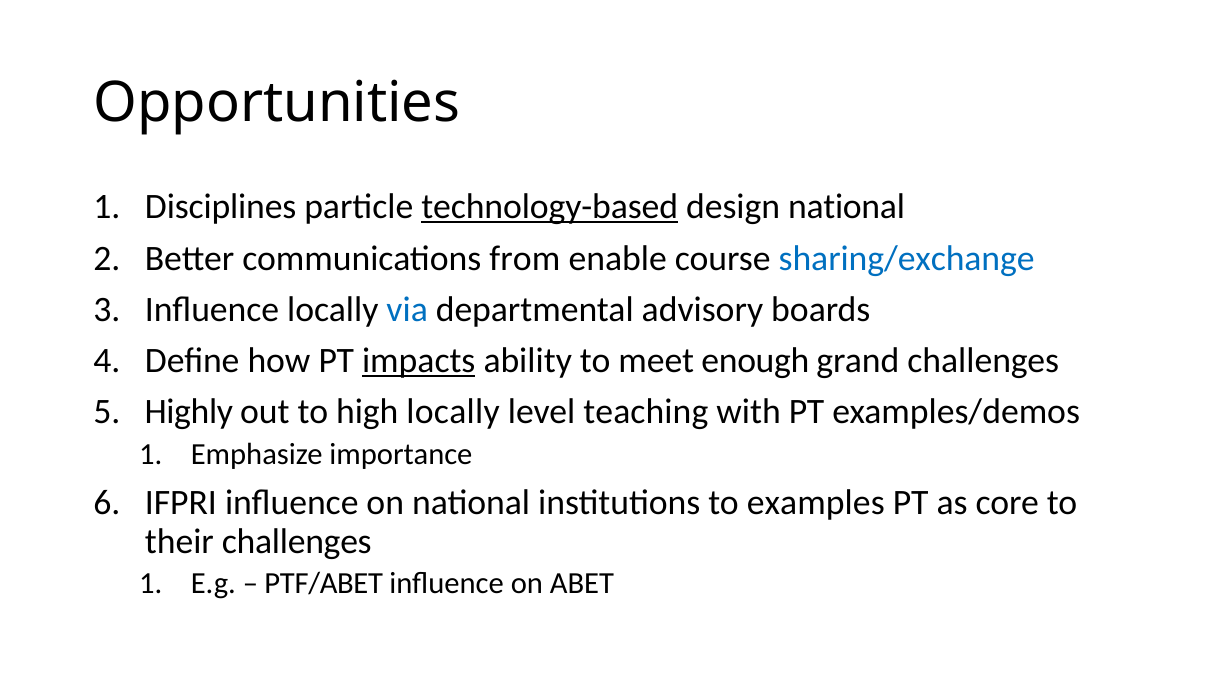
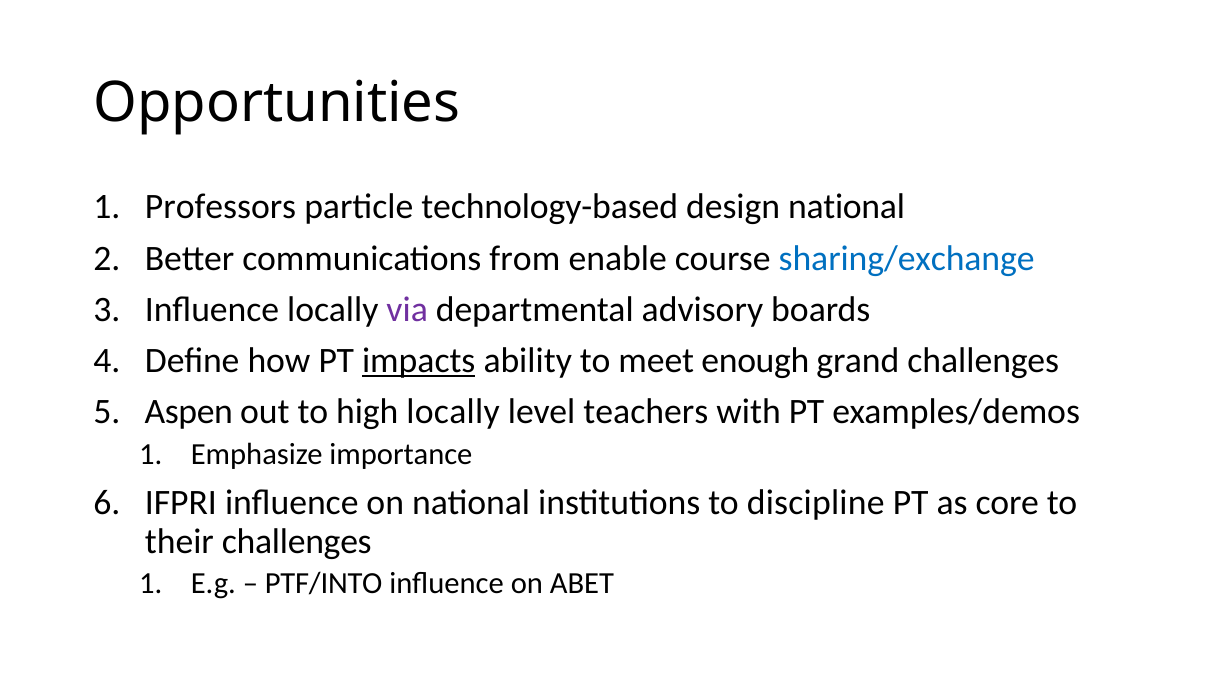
Disciplines: Disciplines -> Professors
technology-based underline: present -> none
via colour: blue -> purple
Highly: Highly -> Aspen
teaching: teaching -> teachers
examples: examples -> discipline
PTF/ABET: PTF/ABET -> PTF/INTO
